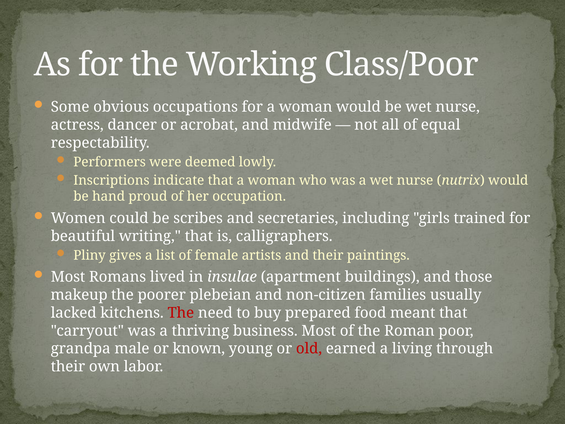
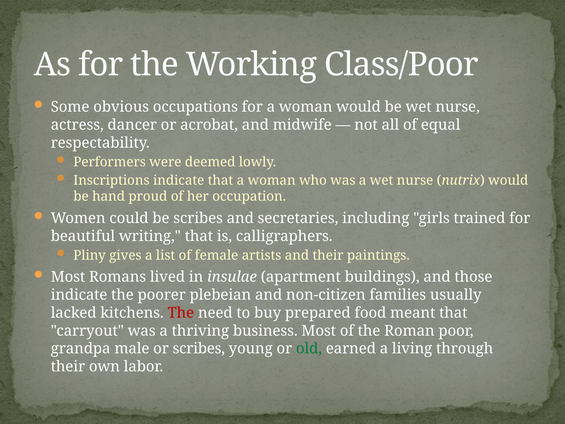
makeup at (79, 295): makeup -> indicate
or known: known -> scribes
old colour: red -> green
